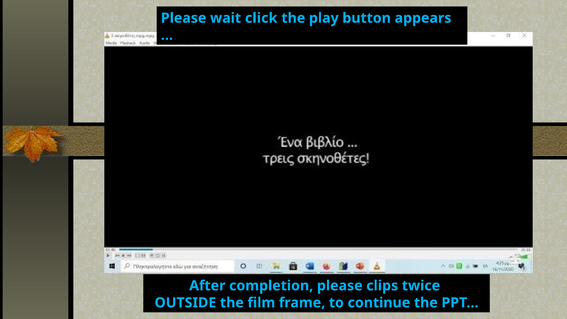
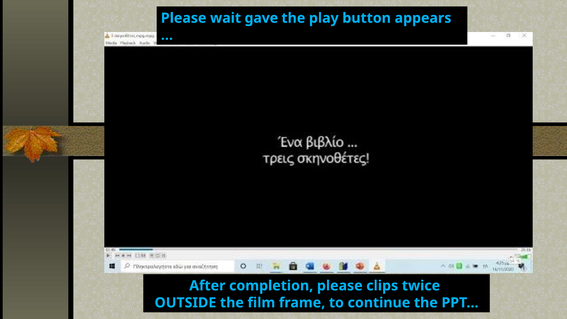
click: click -> gave
